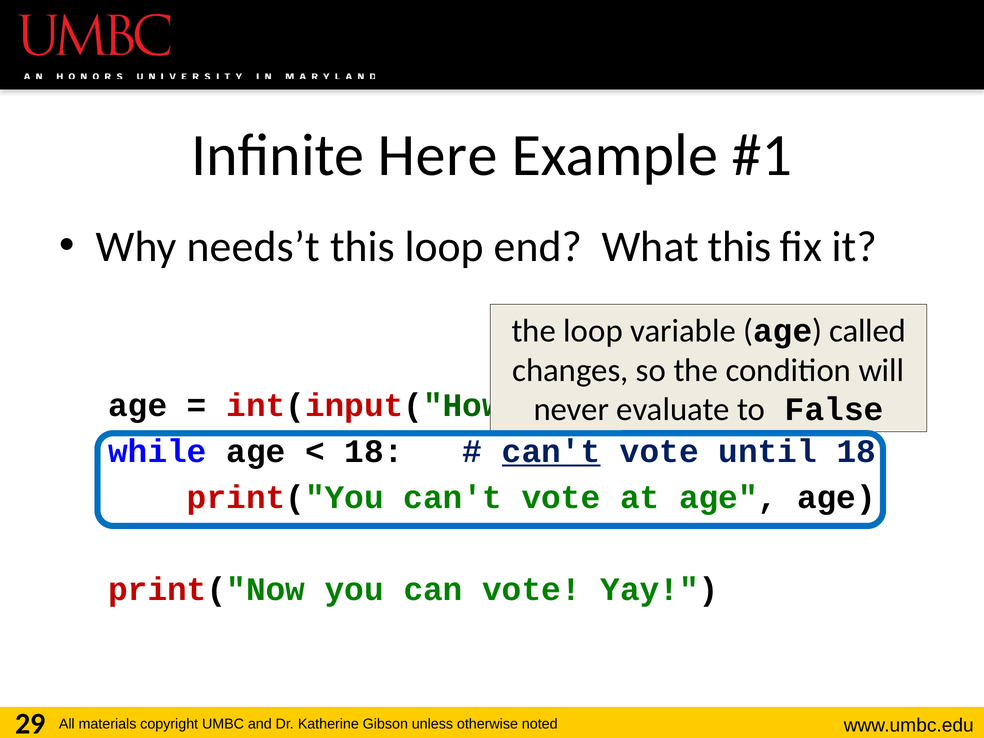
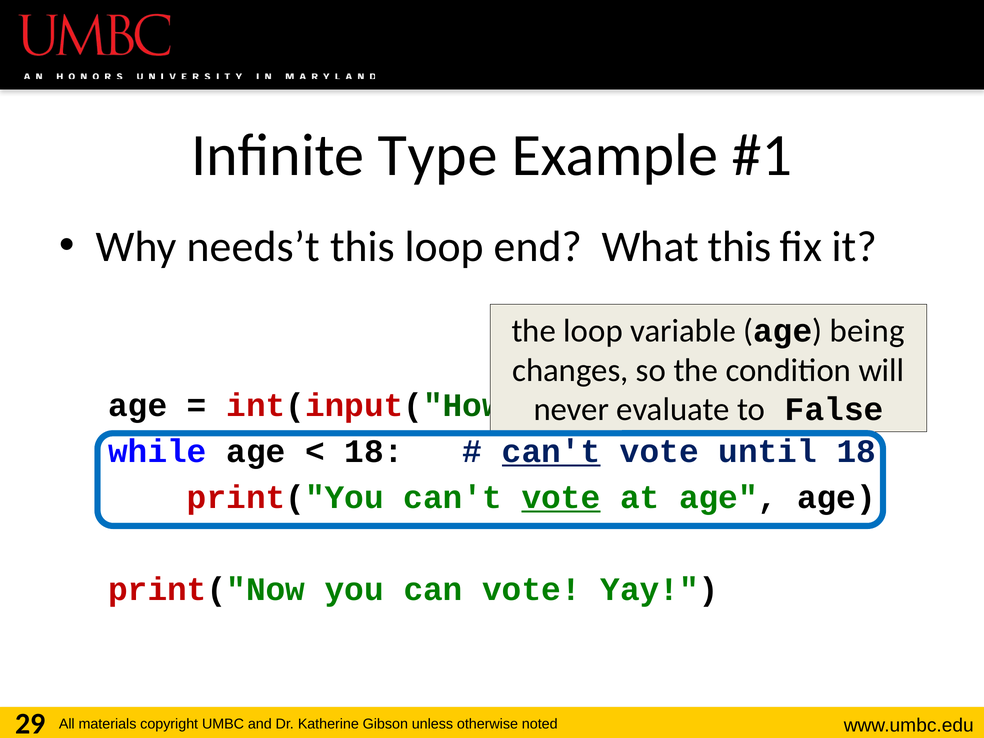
Here: Here -> Type
called: called -> being
vote at (561, 497) underline: none -> present
